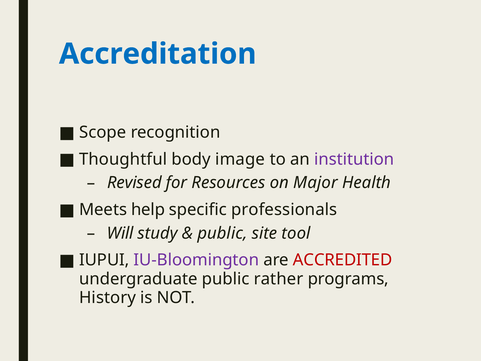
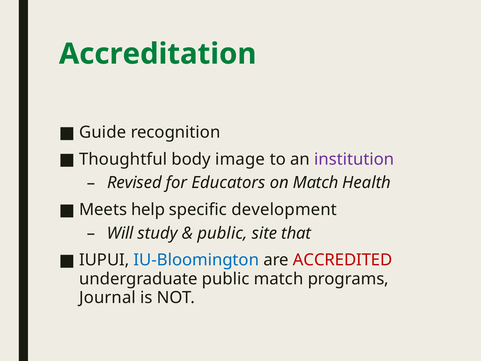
Accreditation colour: blue -> green
Scope: Scope -> Guide
Resources: Resources -> Educators
on Major: Major -> Match
professionals: professionals -> development
tool: tool -> that
IU-Bloomington colour: purple -> blue
public rather: rather -> match
History: History -> Journal
